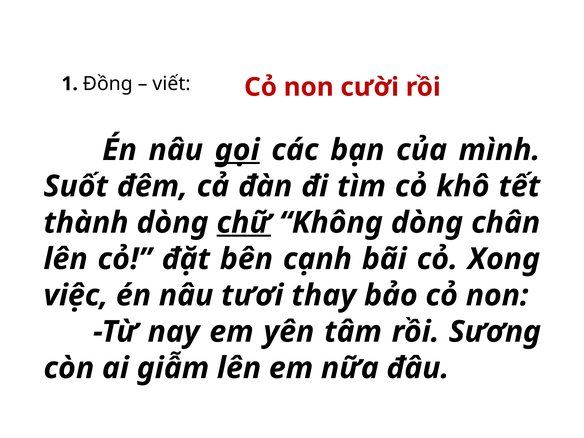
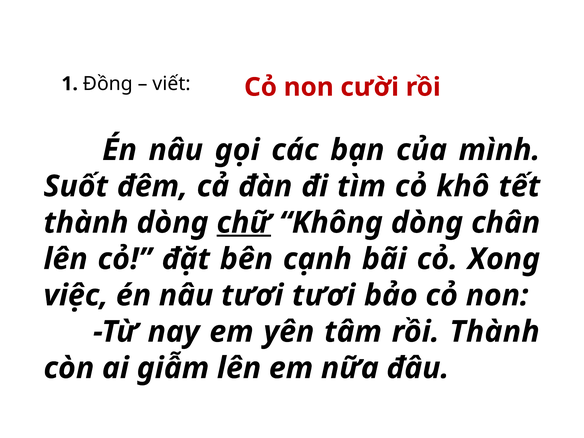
gọi underline: present -> none
tươi thay: thay -> tươi
rồi Sương: Sương -> Thành
